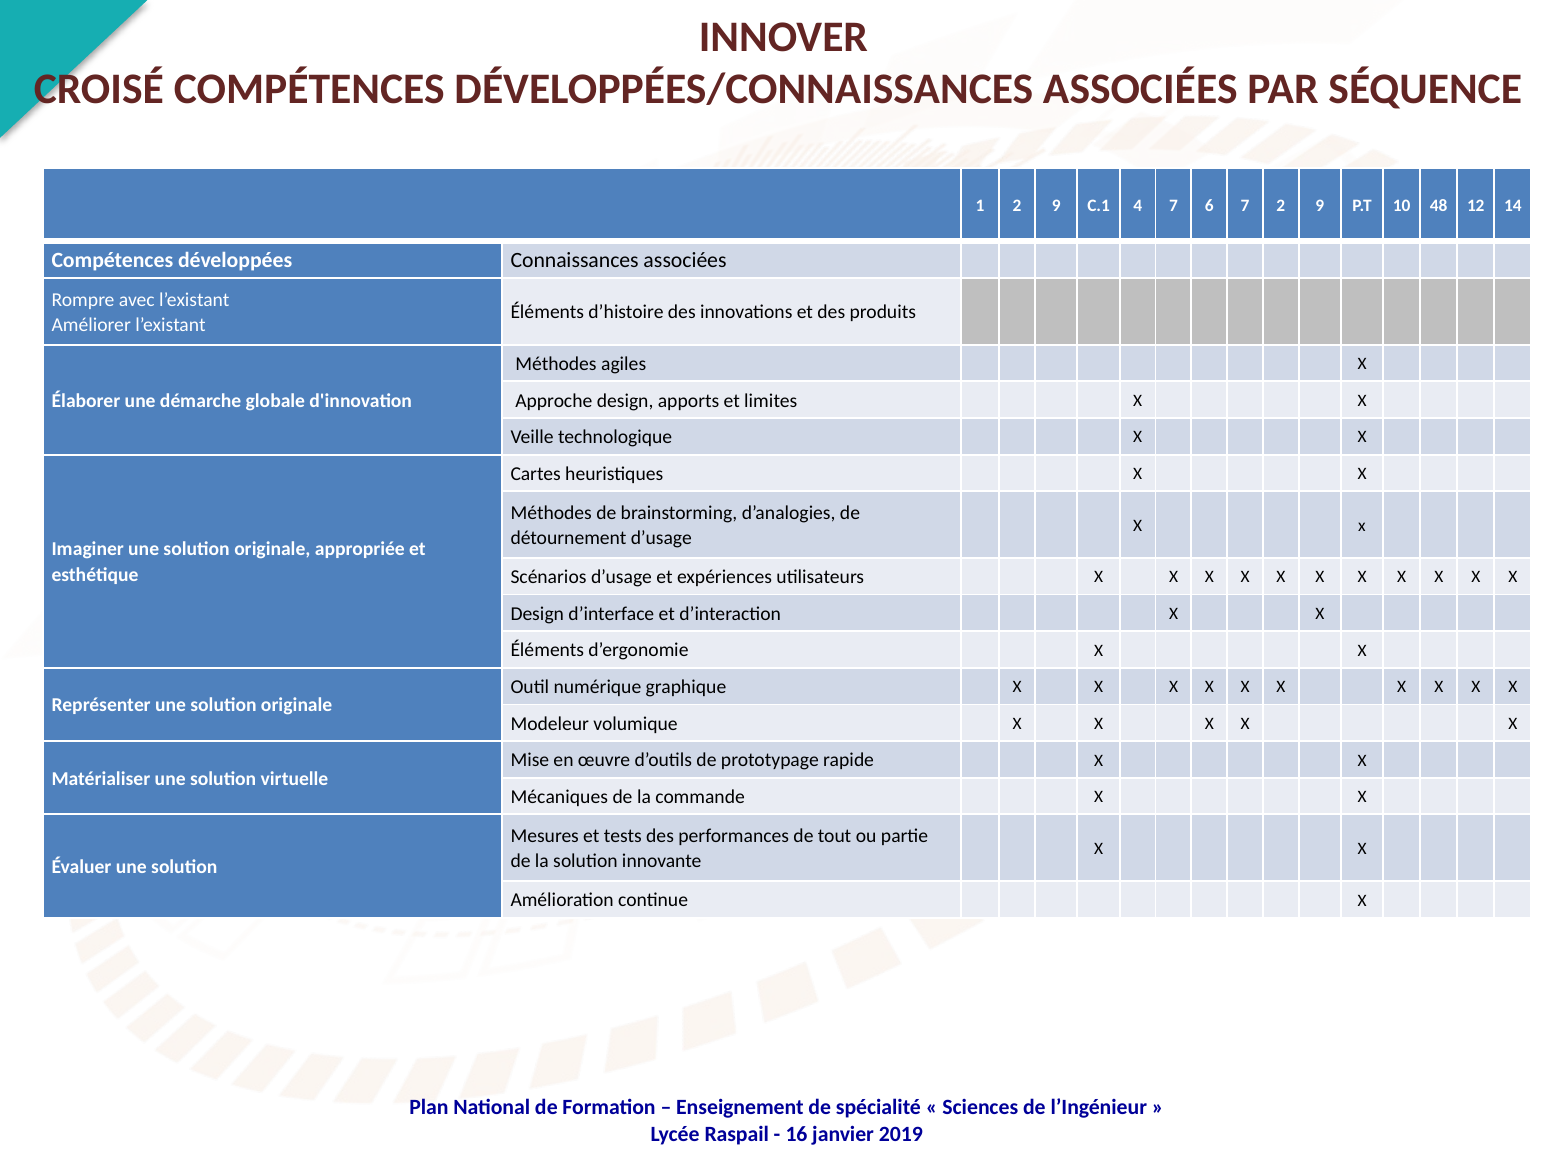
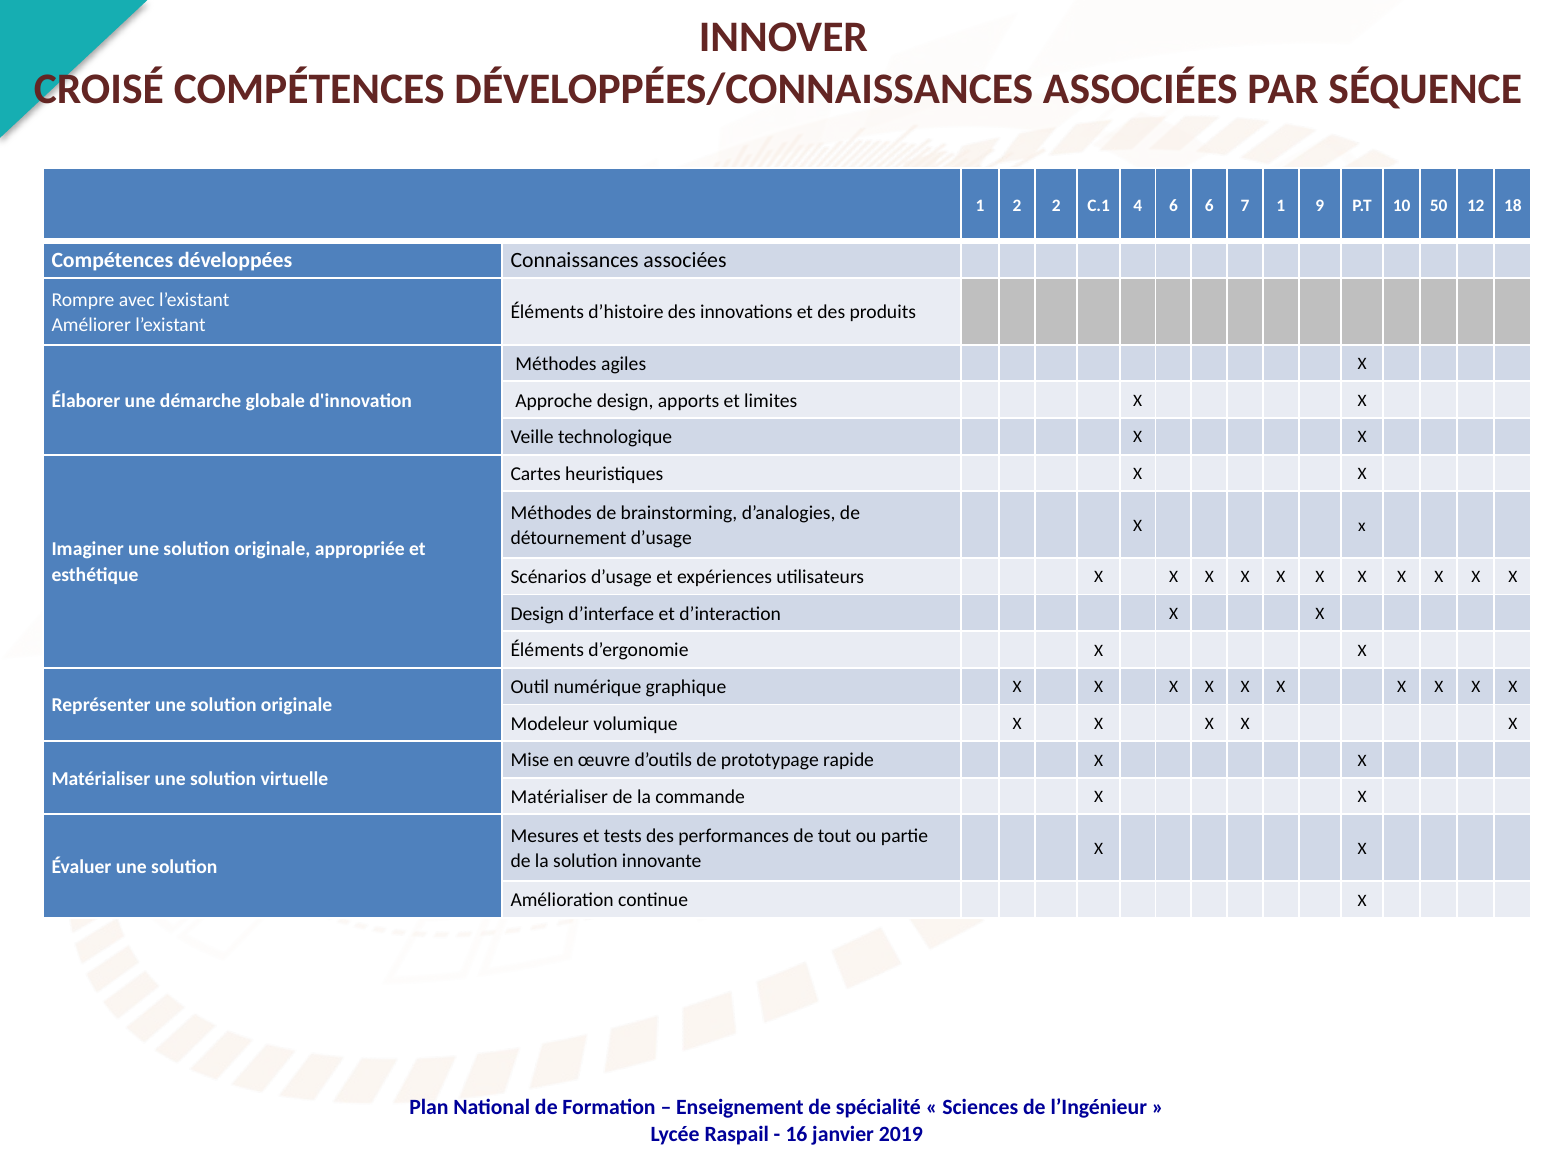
1 2 9: 9 -> 2
4 7: 7 -> 6
7 2: 2 -> 1
48: 48 -> 50
14: 14 -> 18
Mécaniques at (559, 797): Mécaniques -> Matérialiser
